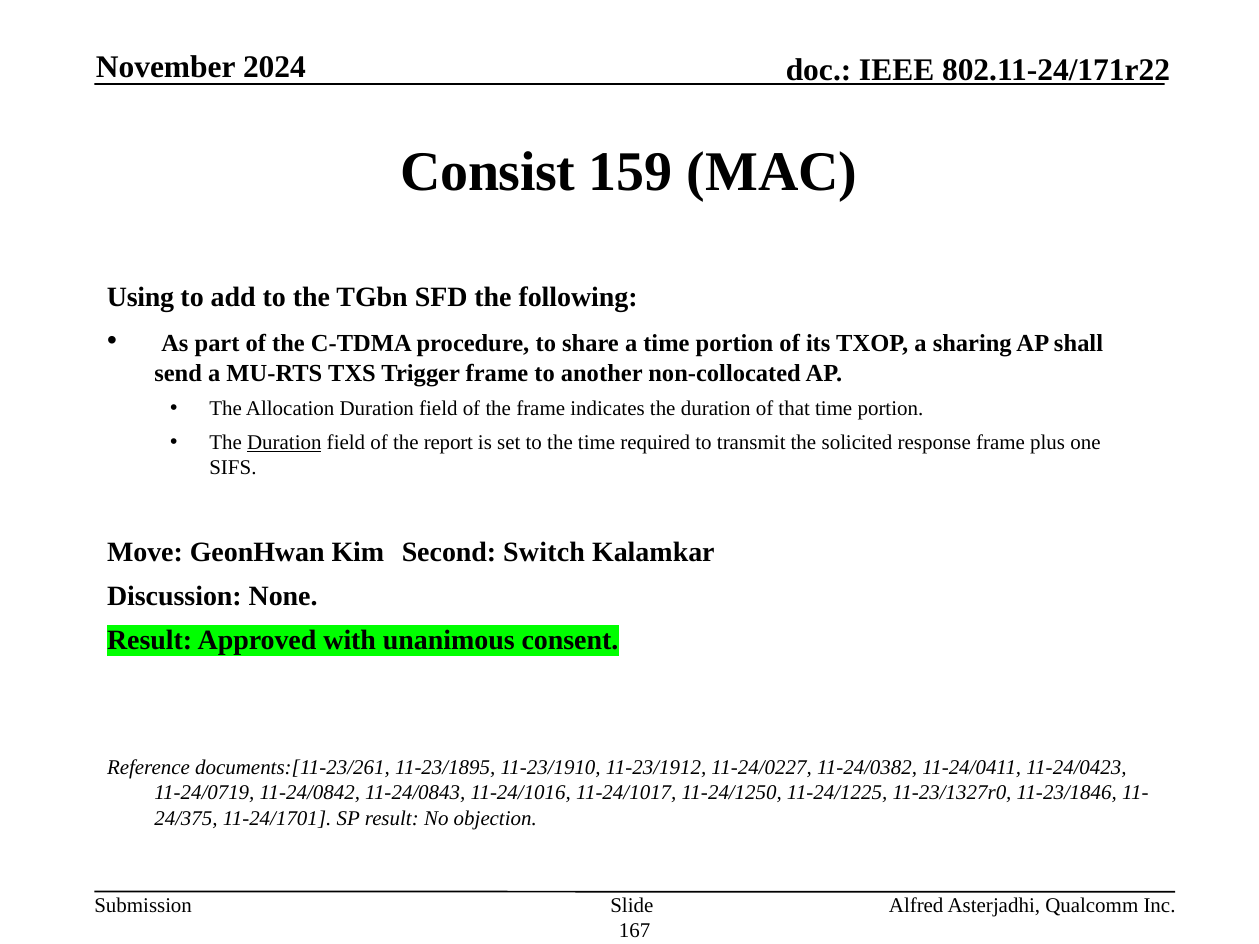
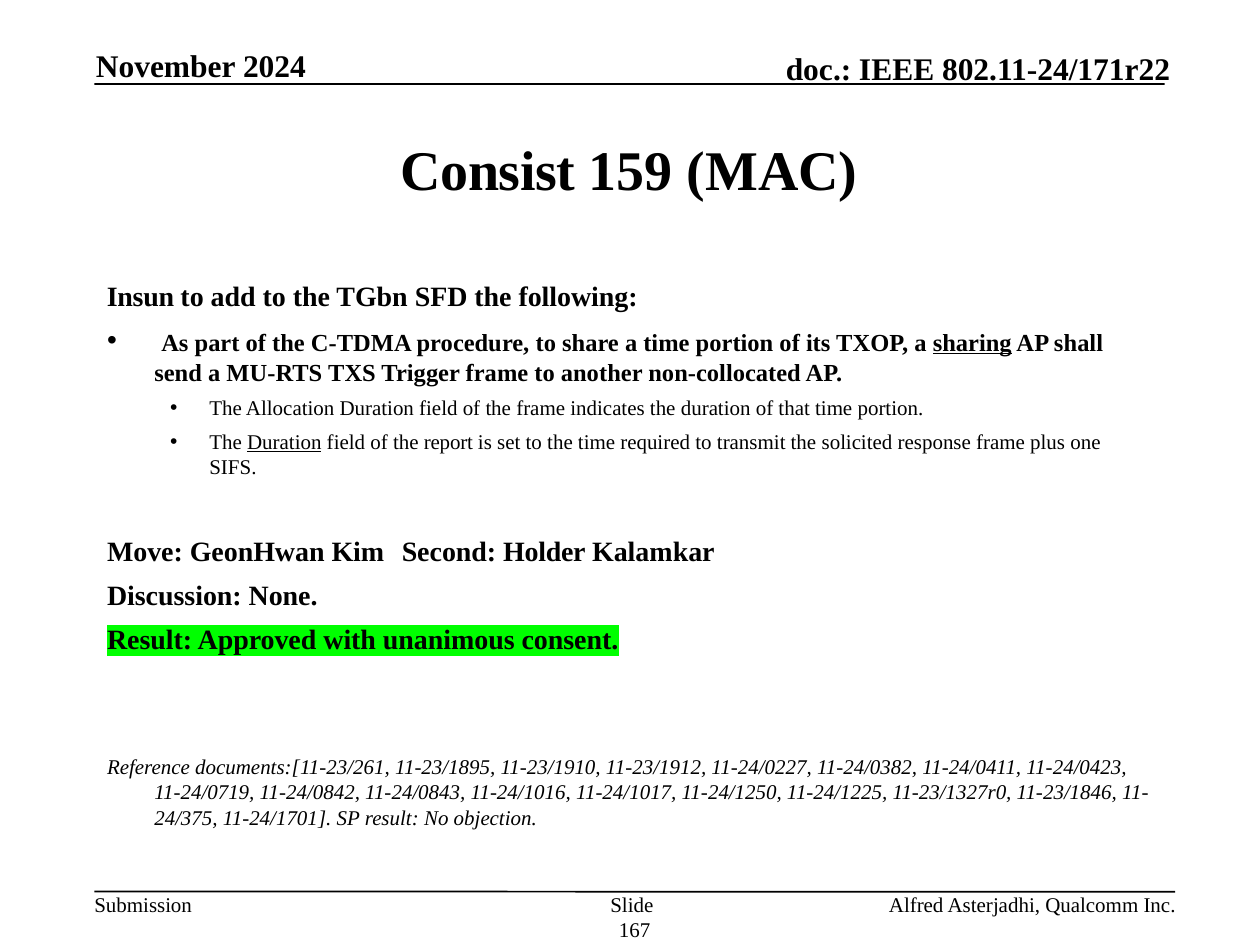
Using: Using -> Insun
sharing underline: none -> present
Switch: Switch -> Holder
